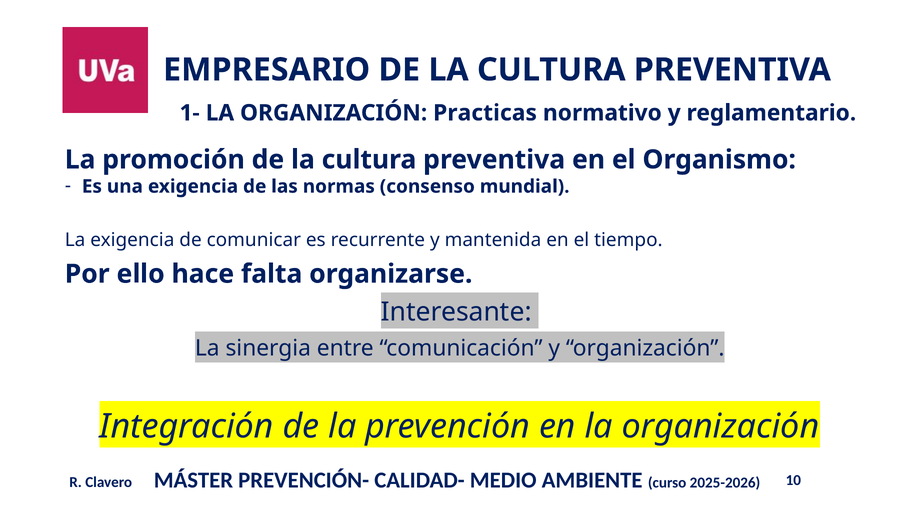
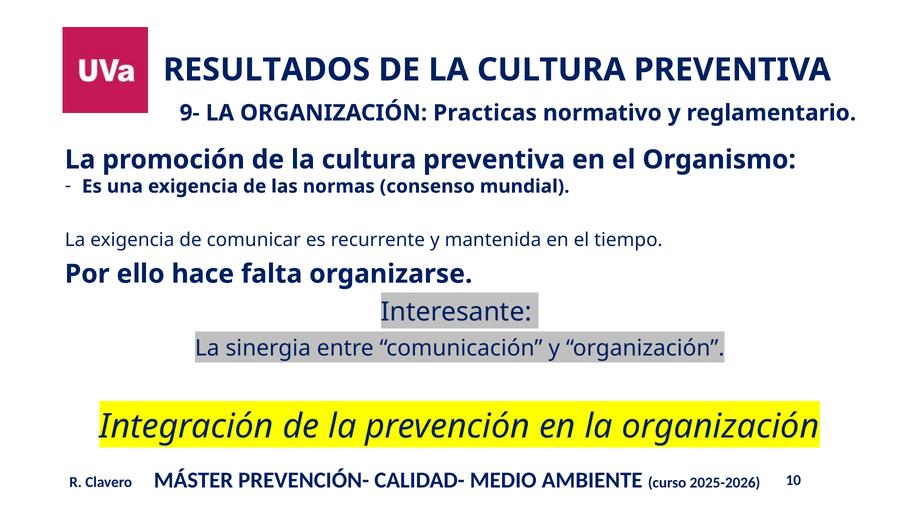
EMPRESARIO: EMPRESARIO -> RESULTADOS
1-: 1- -> 9-
